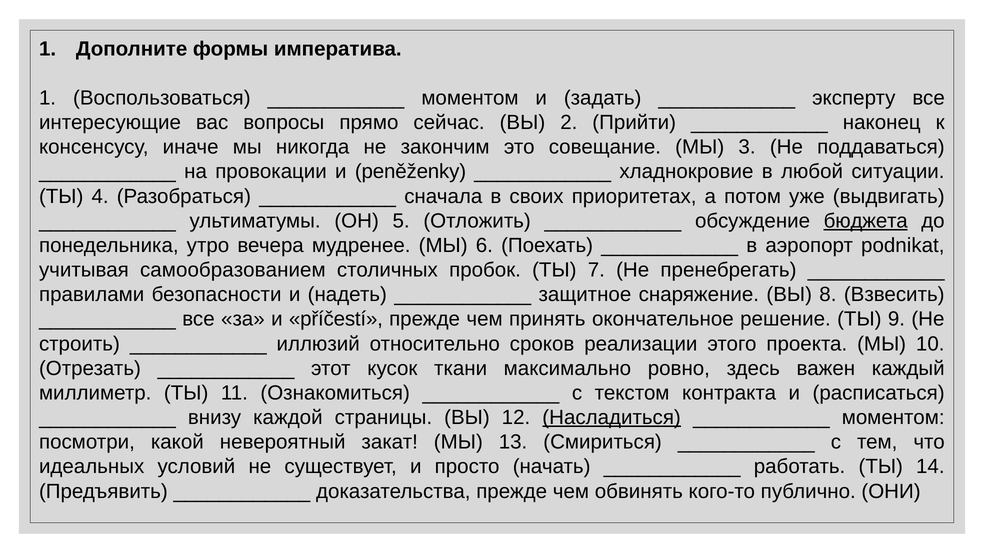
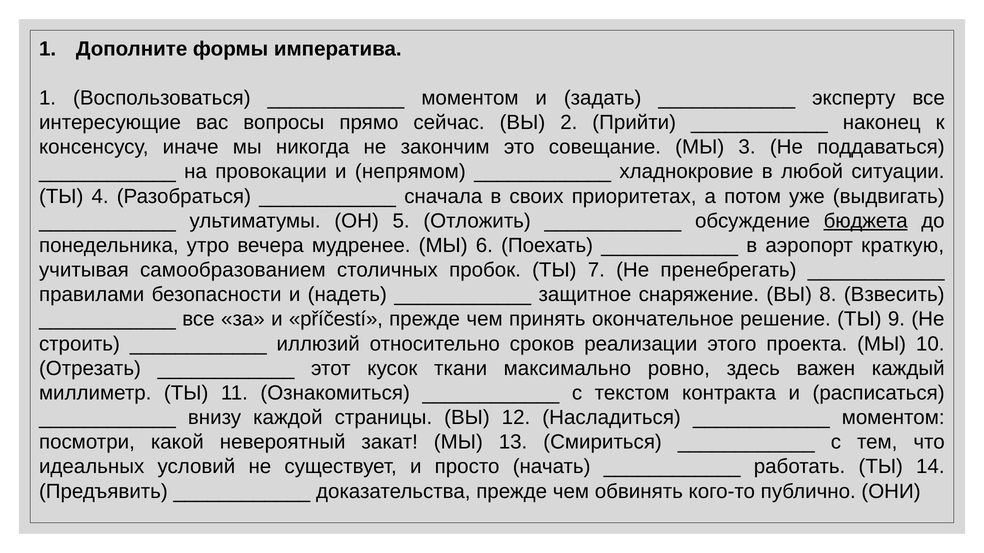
peněženky: peněženky -> непрямом
podnikat: podnikat -> краткую
Насладиться underline: present -> none
